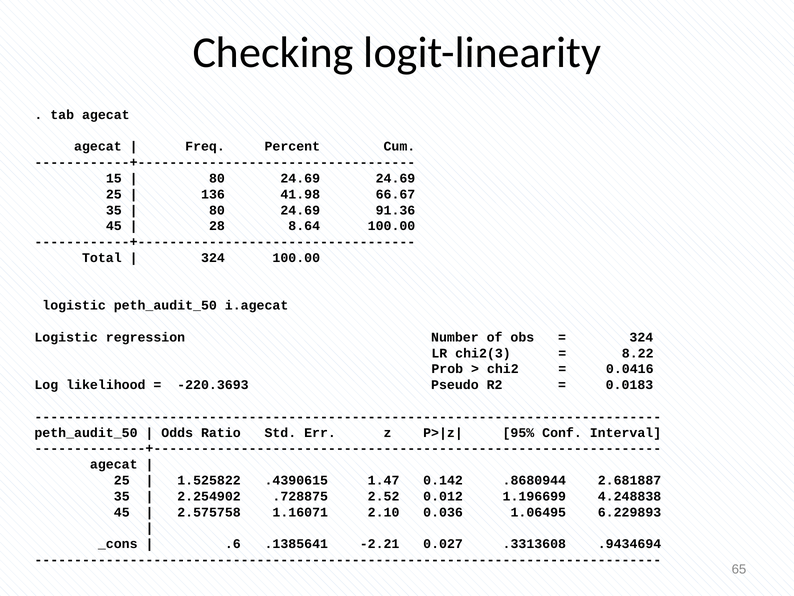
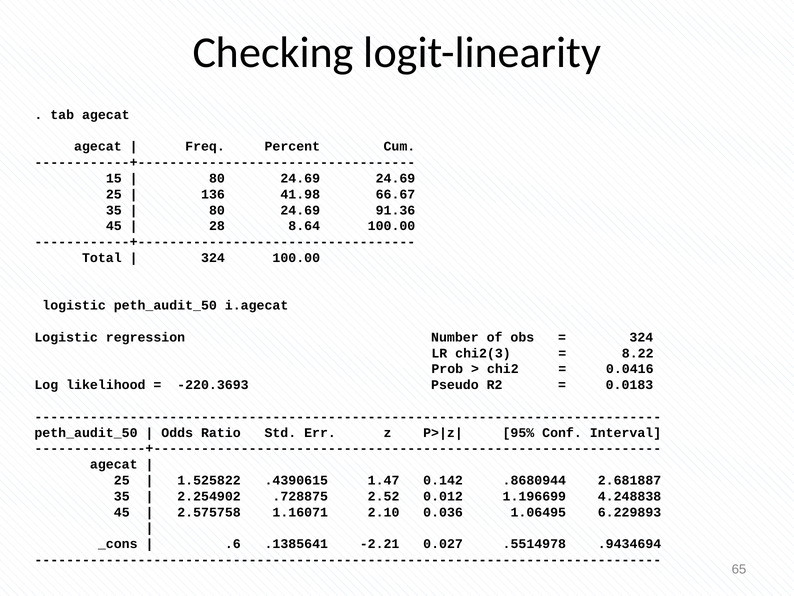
.3313608: .3313608 -> .5514978
